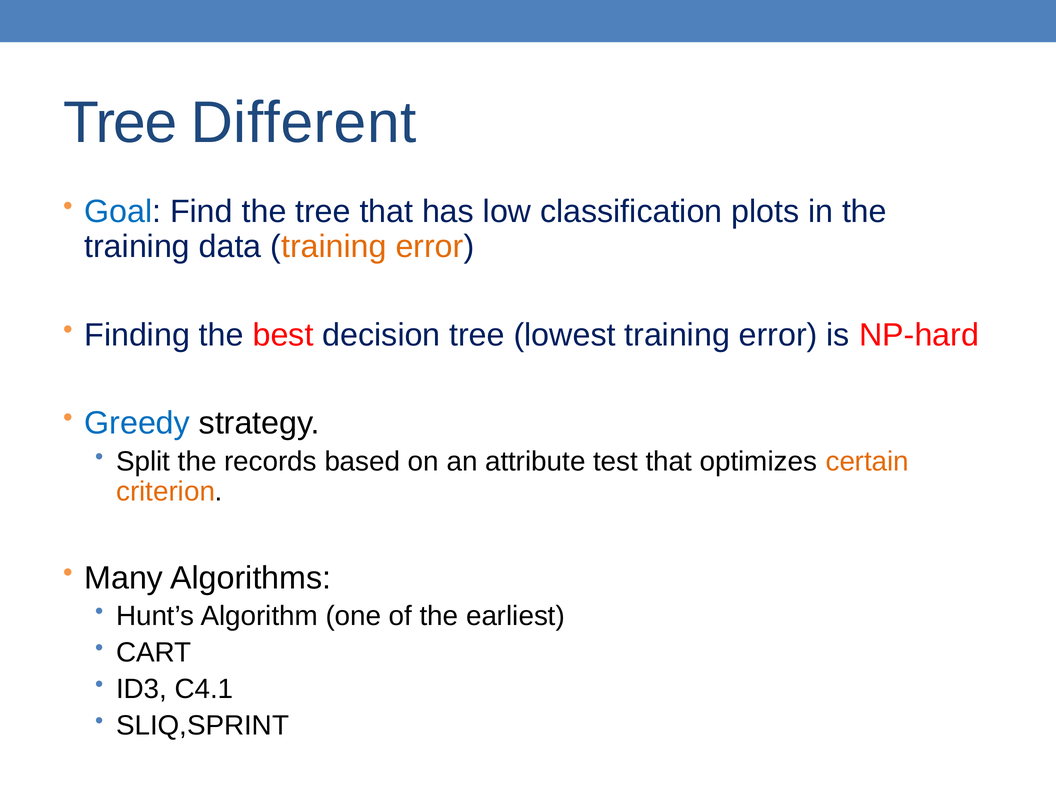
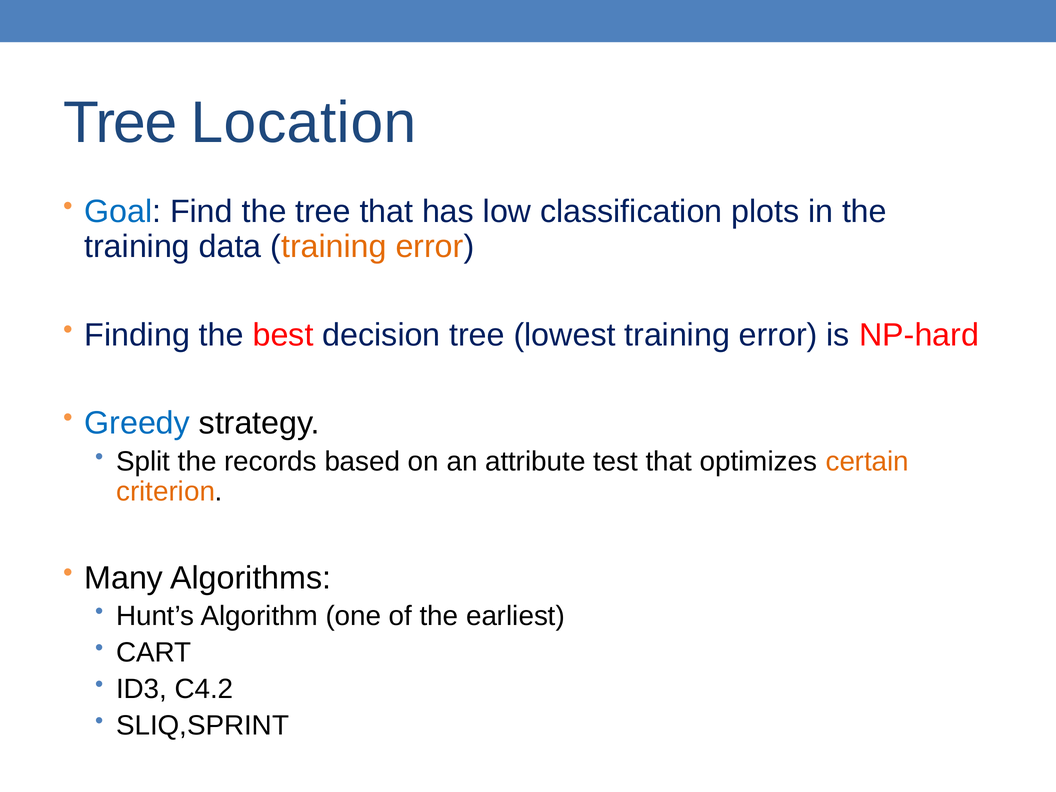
Different: Different -> Location
C4.1: C4.1 -> C4.2
